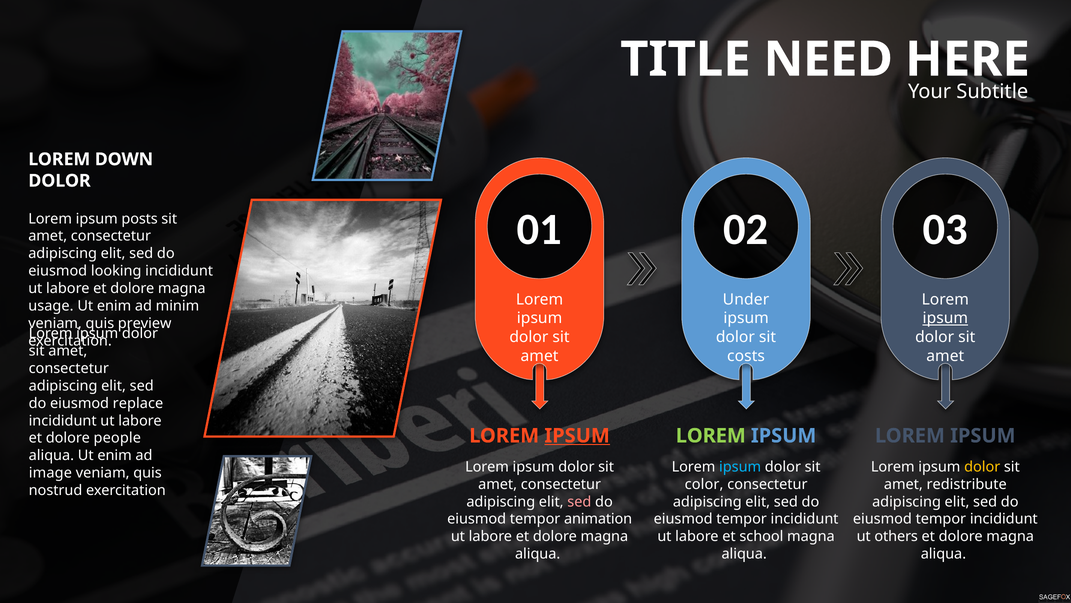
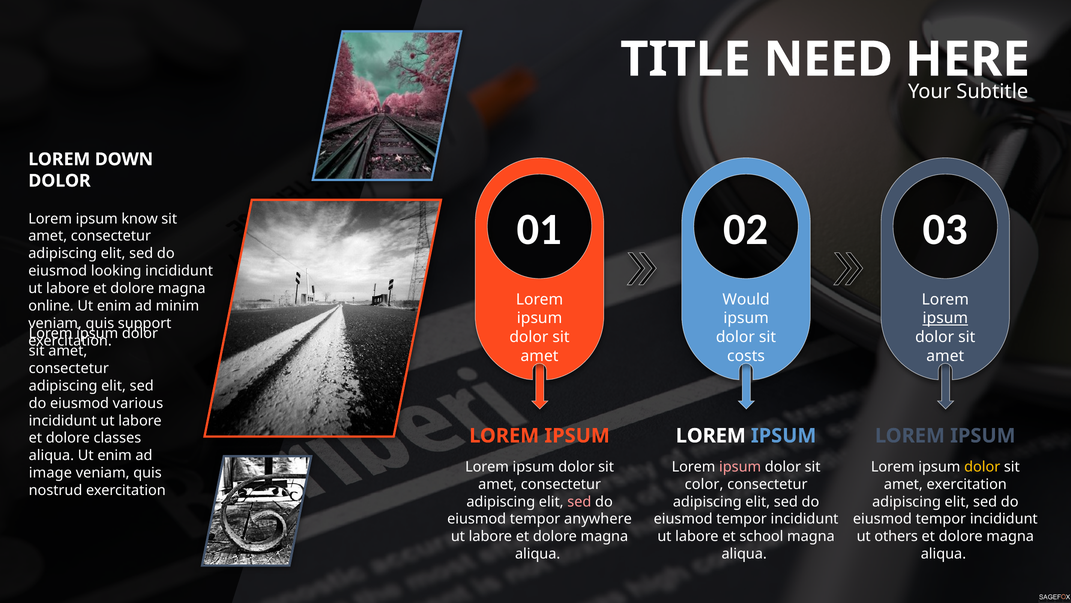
posts: posts -> know
Under: Under -> Would
usage: usage -> online
preview: preview -> support
replace: replace -> various
IPSUM at (577, 435) underline: present -> none
LOREM at (711, 435) colour: light green -> white
people: people -> classes
ipsum at (740, 466) colour: light blue -> pink
amet redistribute: redistribute -> exercitation
animation: animation -> anywhere
